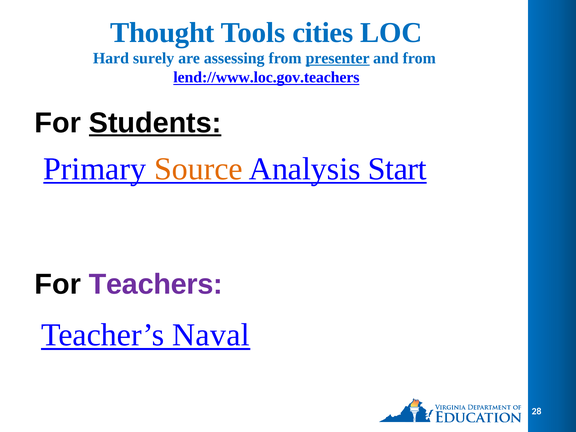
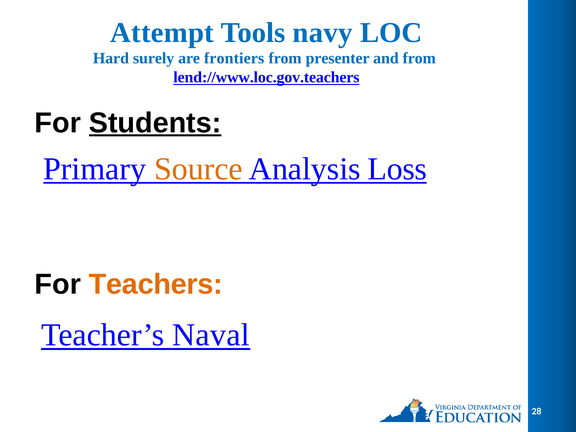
Thought: Thought -> Attempt
cities: cities -> navy
assessing: assessing -> frontiers
presenter underline: present -> none
Start: Start -> Loss
Teachers colour: purple -> orange
